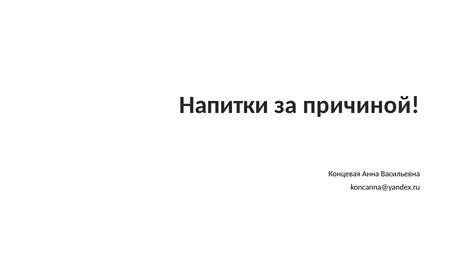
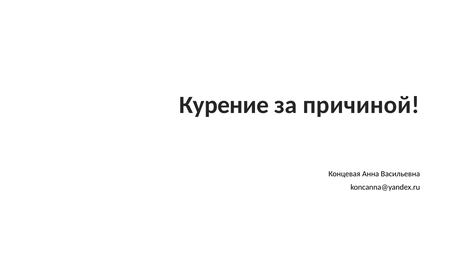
Напитки: Напитки -> Курение
